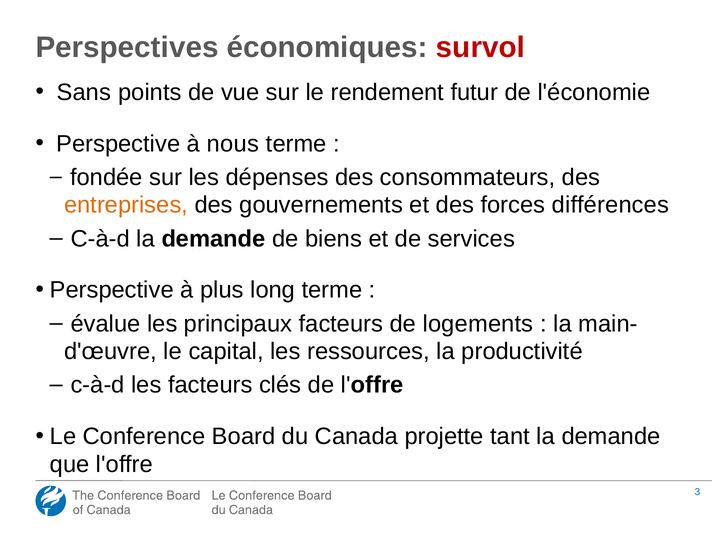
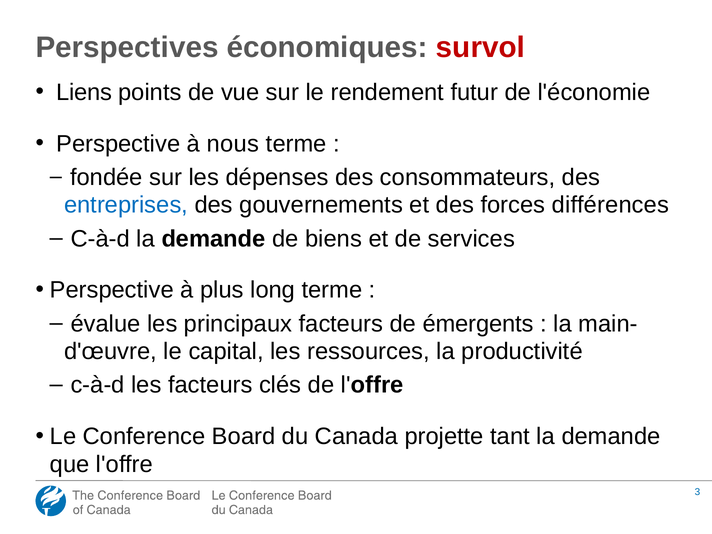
Sans: Sans -> Liens
entreprises colour: orange -> blue
logements: logements -> émergents
